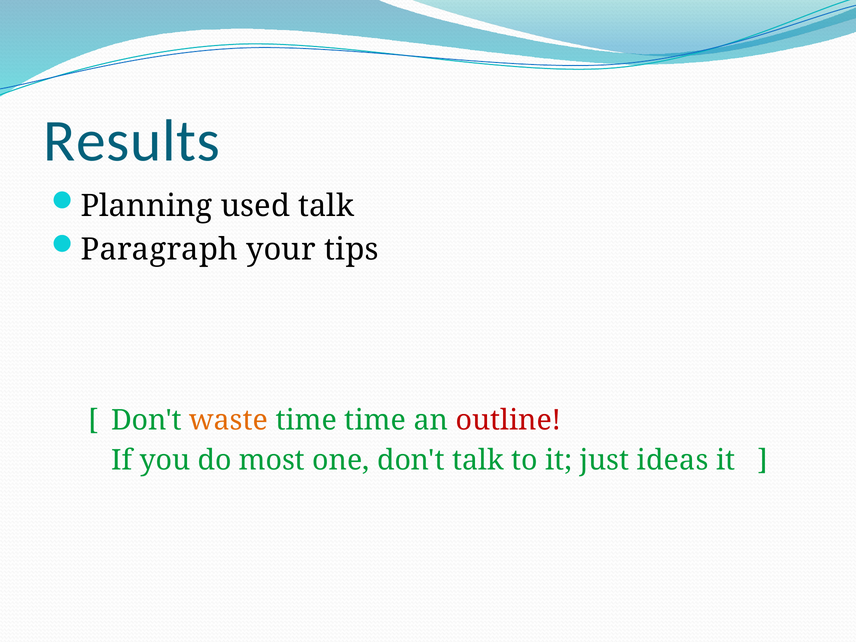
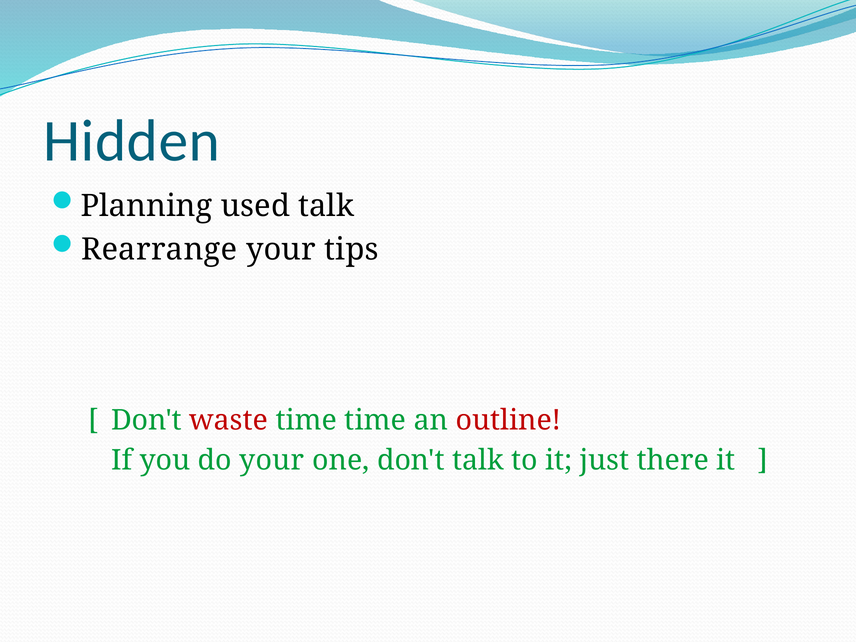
Results: Results -> Hidden
Paragraph: Paragraph -> Rearrange
waste colour: orange -> red
do most: most -> your
ideas: ideas -> there
